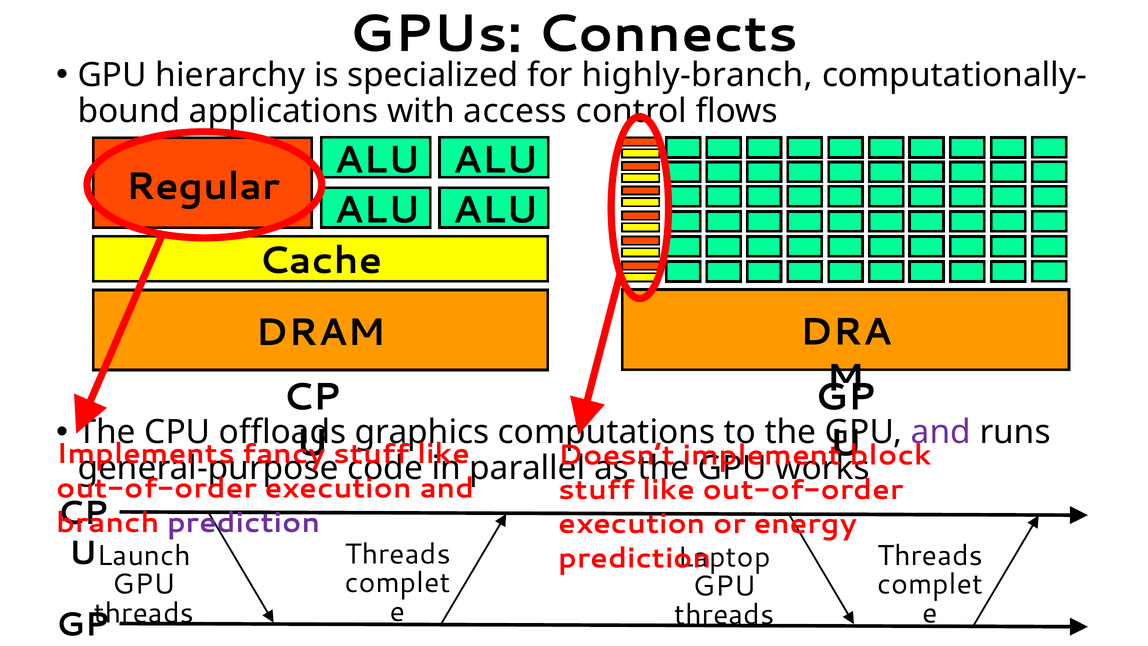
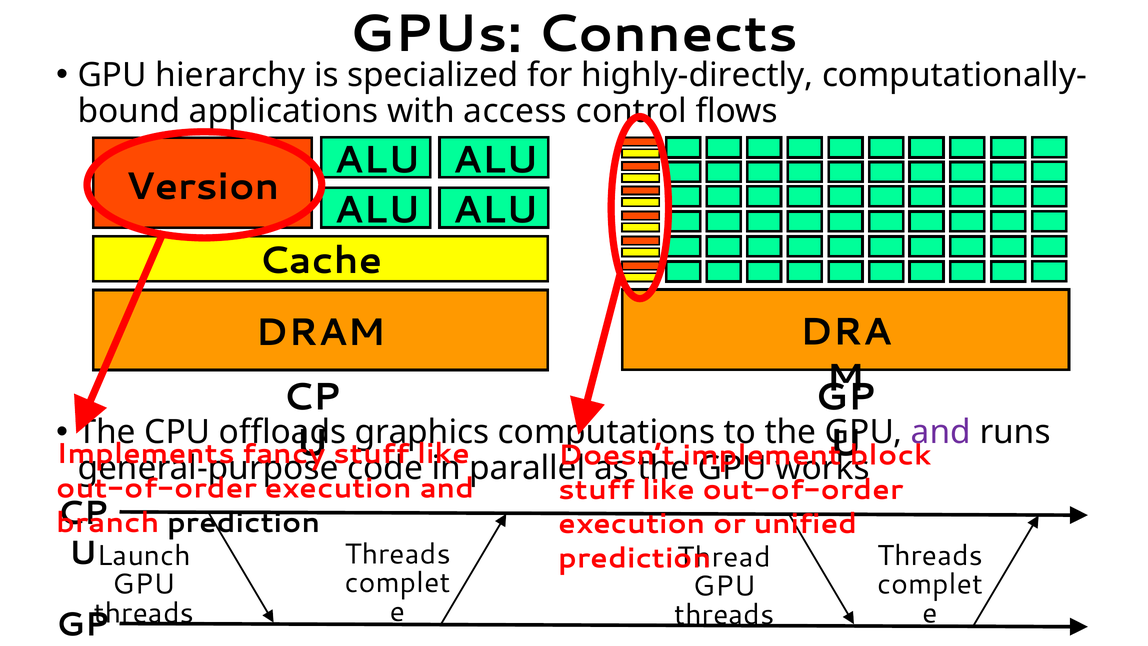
highly-branch: highly-branch -> highly-directly
Regular: Regular -> Version
prediction at (244, 523) colour: purple -> black
energy: energy -> unified
Laptop: Laptop -> Thread
